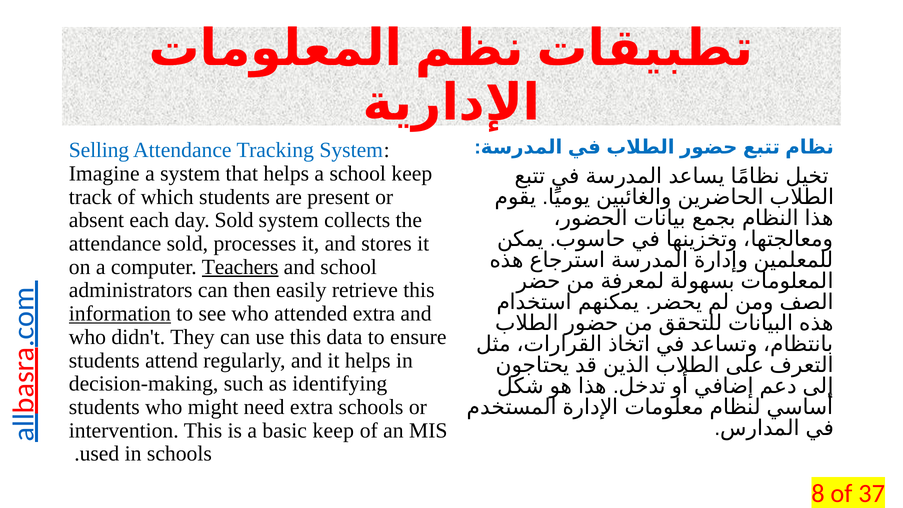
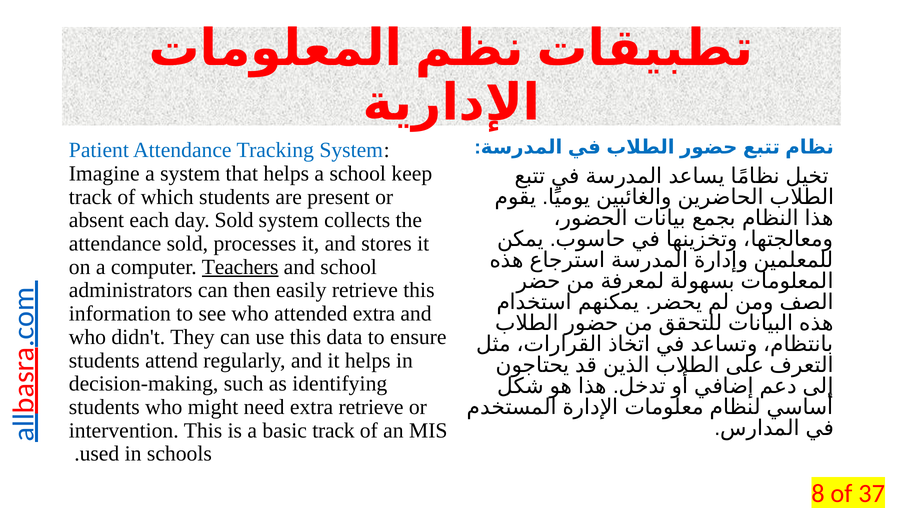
Selling: Selling -> Patient
information underline: present -> none
extra schools: schools -> retrieve
basic keep: keep -> track
